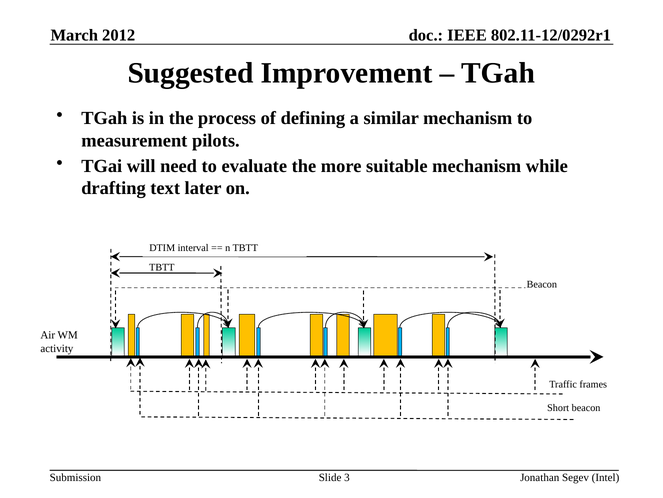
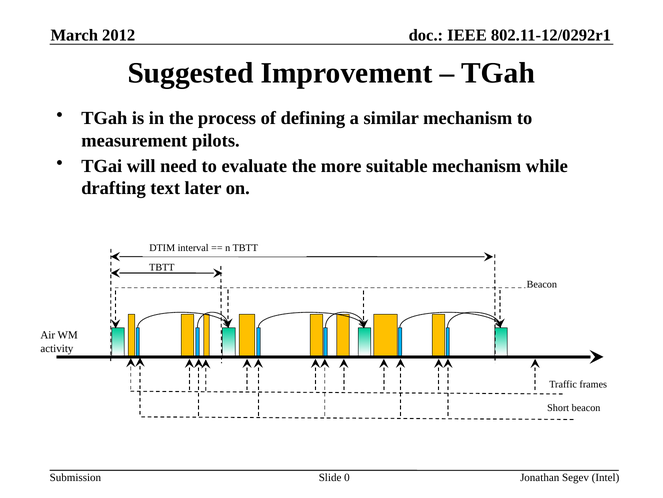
3: 3 -> 0
